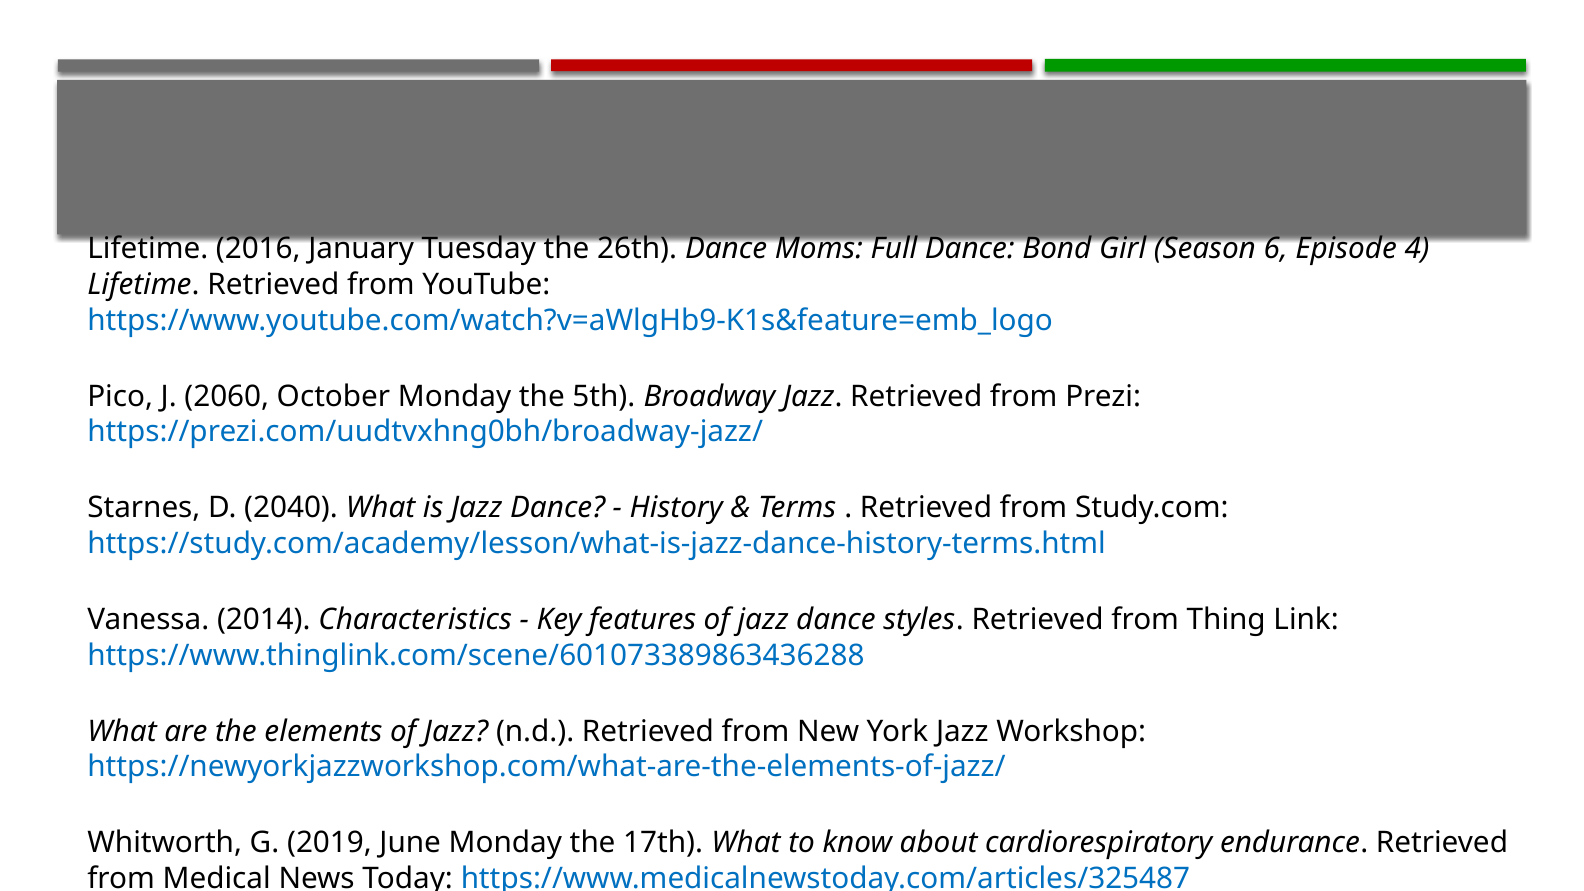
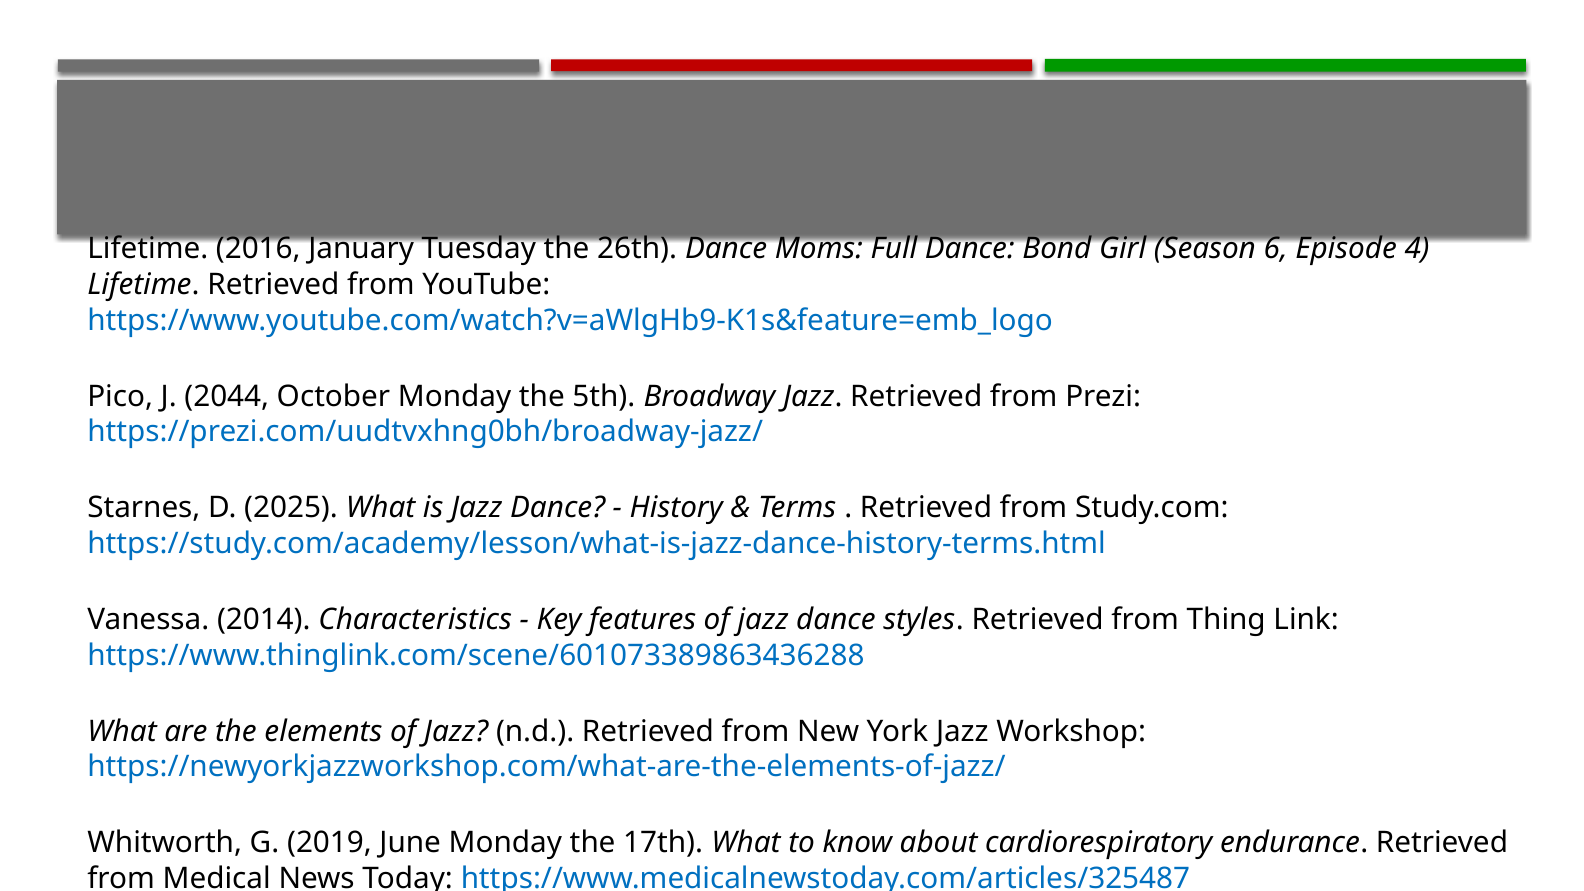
2060: 2060 -> 2044
2040: 2040 -> 2025
